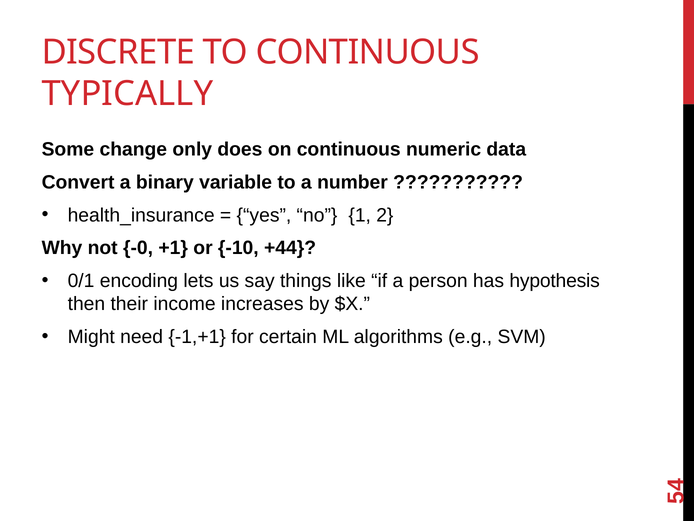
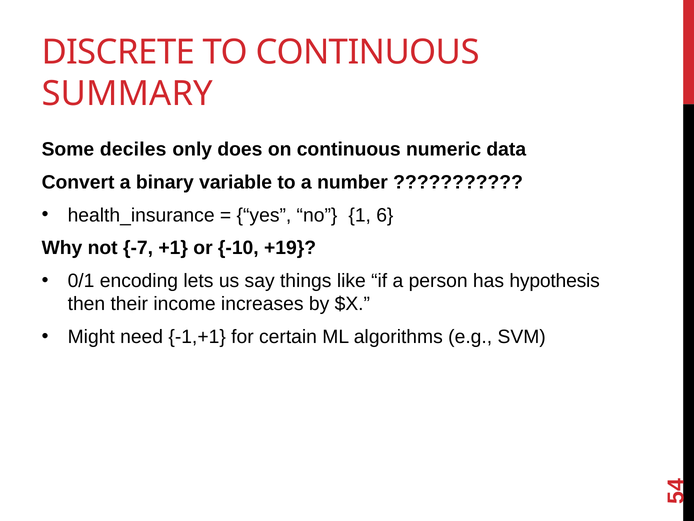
TYPICALLY: TYPICALLY -> SUMMARY
change: change -> deciles
2: 2 -> 6
-0: -0 -> -7
+44: +44 -> +19
